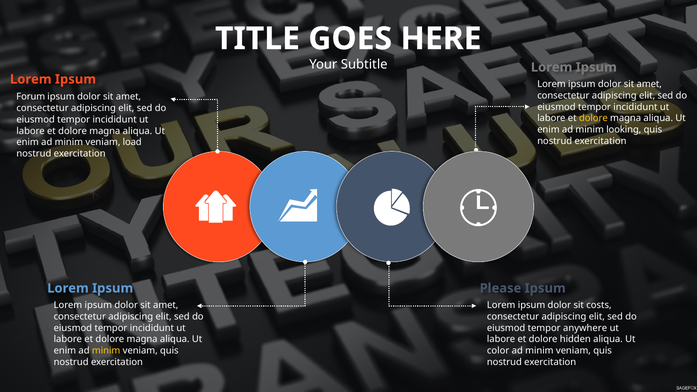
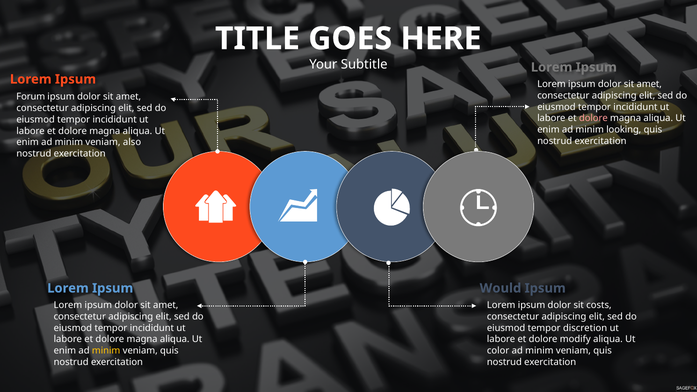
dolore at (593, 118) colour: yellow -> pink
load: load -> also
Please: Please -> Would
anywhere: anywhere -> discretion
hidden: hidden -> modify
